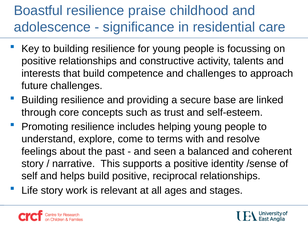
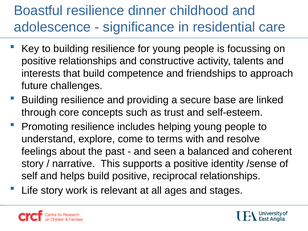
praise: praise -> dinner
and challenges: challenges -> friendships
